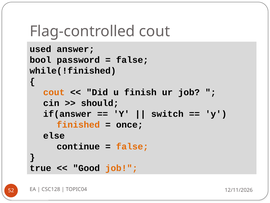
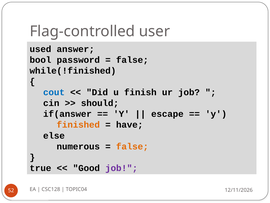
Flag-controlled cout: cout -> user
cout at (54, 92) colour: orange -> blue
switch: switch -> escape
once: once -> have
continue: continue -> numerous
job at (121, 168) colour: orange -> purple
